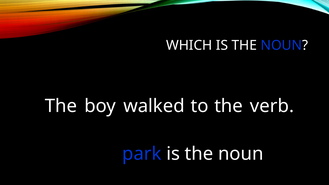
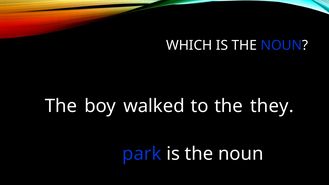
verb: verb -> they
